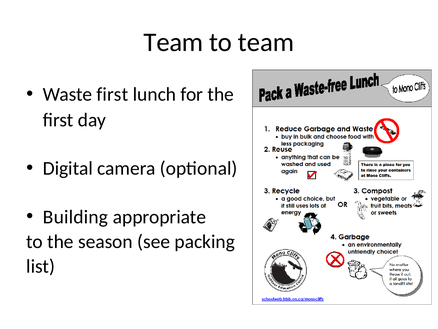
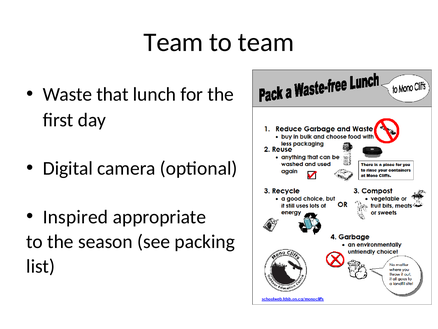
Waste first: first -> that
Building: Building -> Inspired
